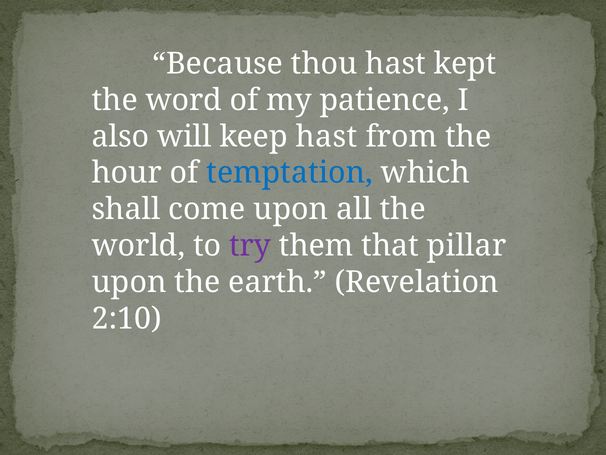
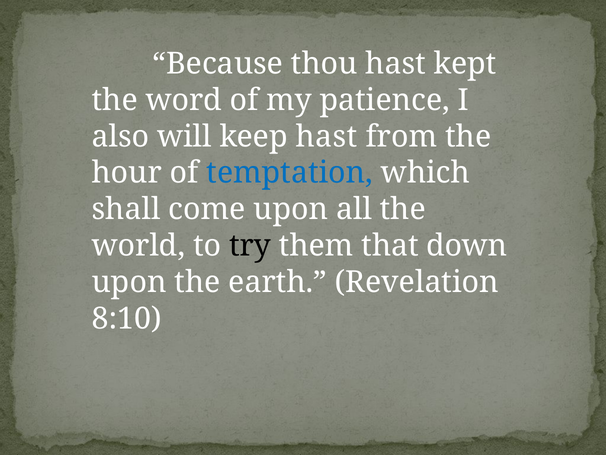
try colour: purple -> black
pillar: pillar -> down
2:10: 2:10 -> 8:10
